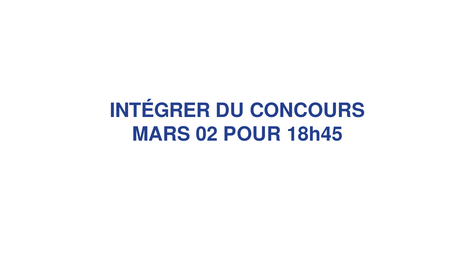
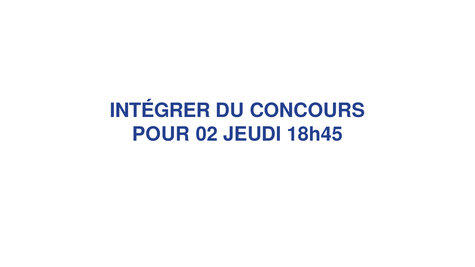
MARS: MARS -> POUR
POUR: POUR -> JEUDI
